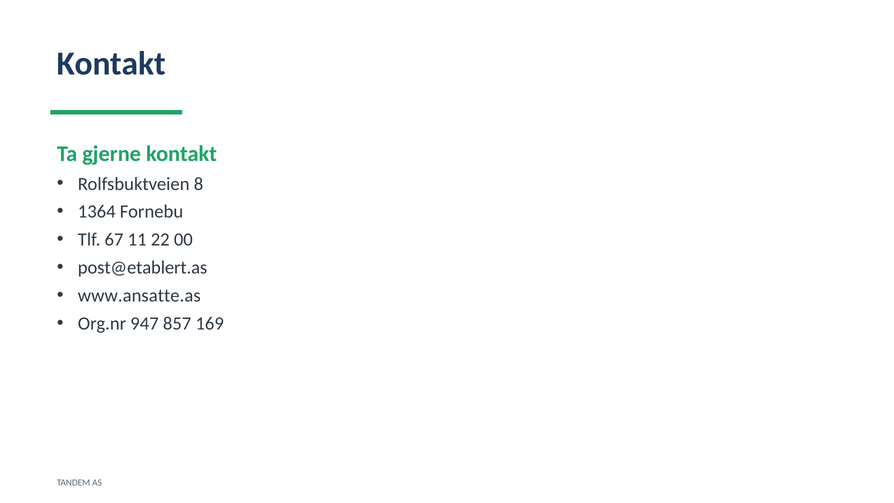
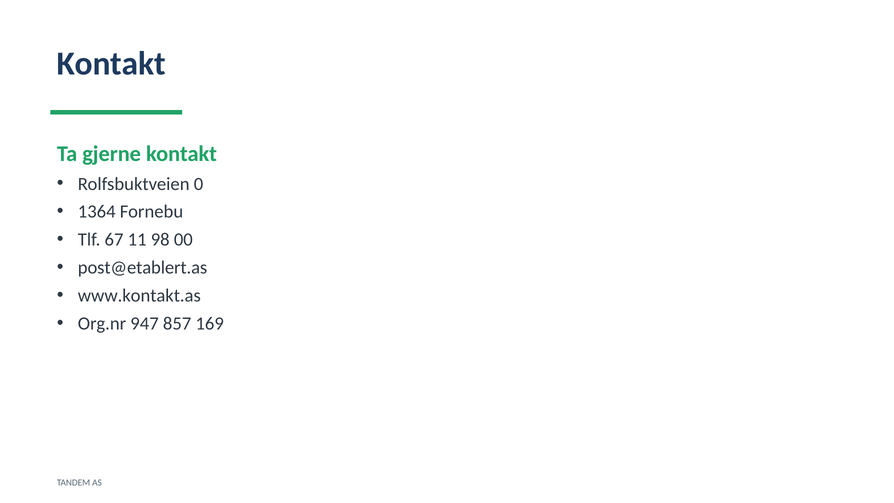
8: 8 -> 0
22: 22 -> 98
www.ansatte.as: www.ansatte.as -> www.kontakt.as
